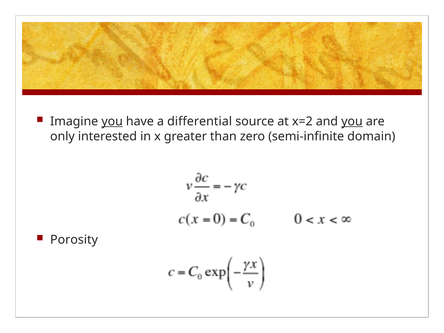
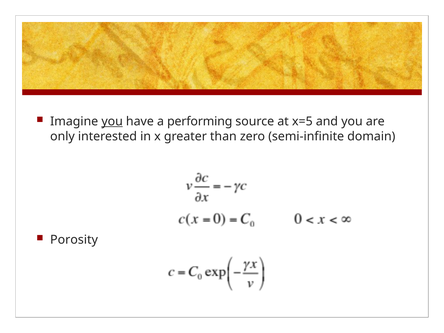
differential: differential -> performing
x=2: x=2 -> x=5
you at (352, 121) underline: present -> none
